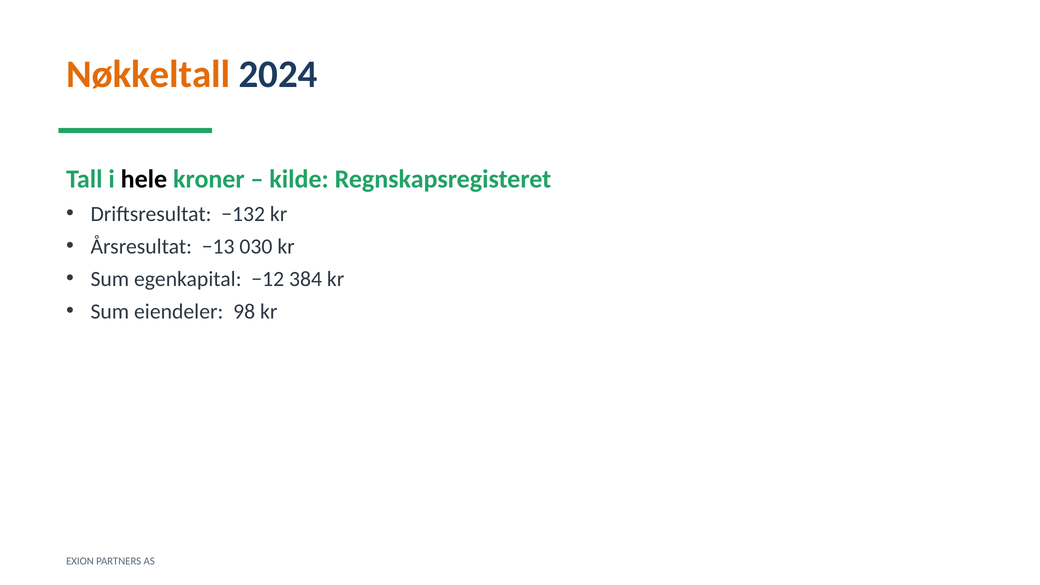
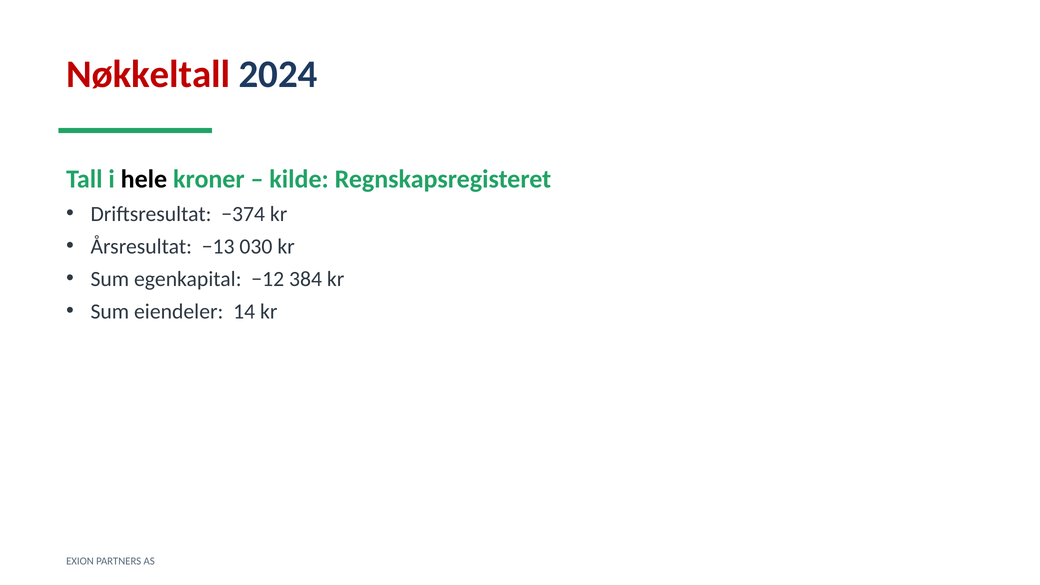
Nøkkeltall colour: orange -> red
−132: −132 -> −374
98: 98 -> 14
